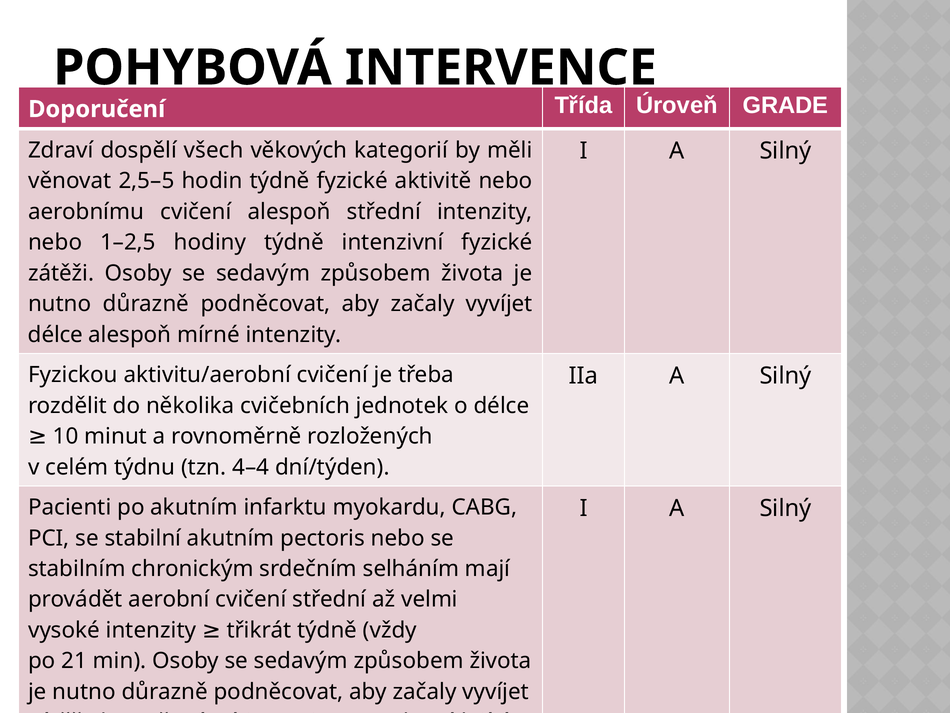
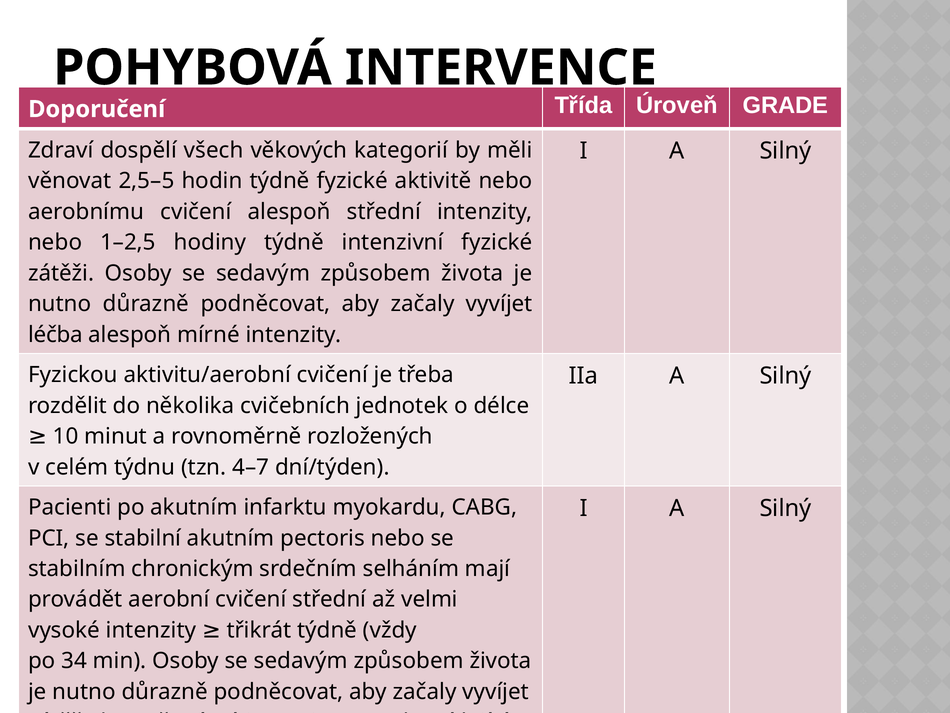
délce at (55, 334): délce -> léčba
4–4: 4–4 -> 4–7
21: 21 -> 34
